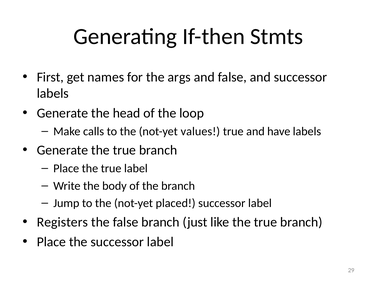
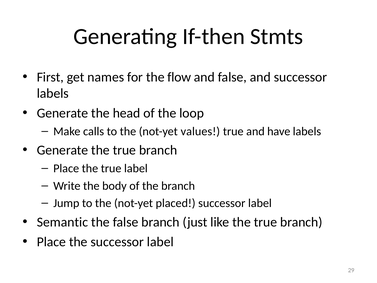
args: args -> flow
Registers: Registers -> Semantic
